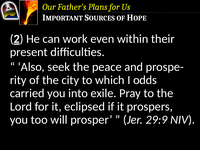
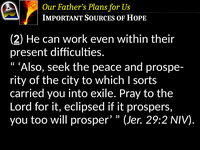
odds: odds -> sorts
29:9: 29:9 -> 29:2
